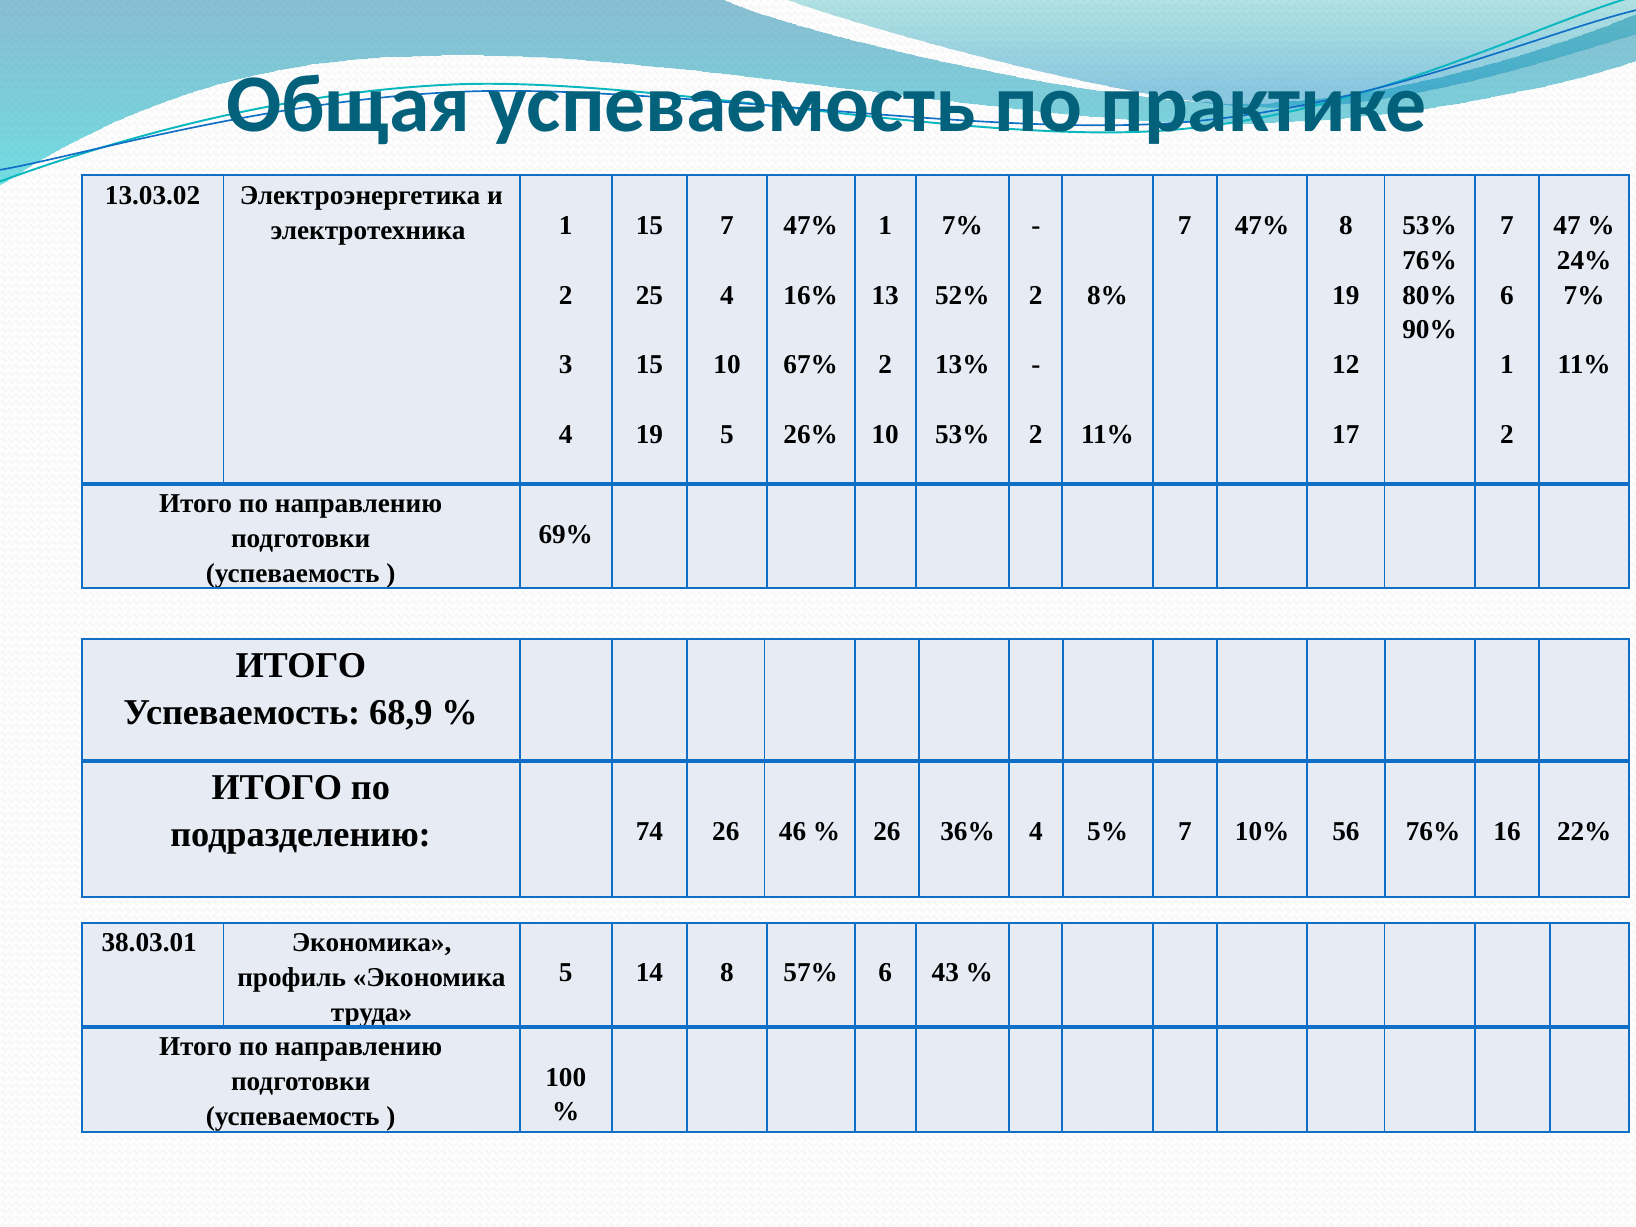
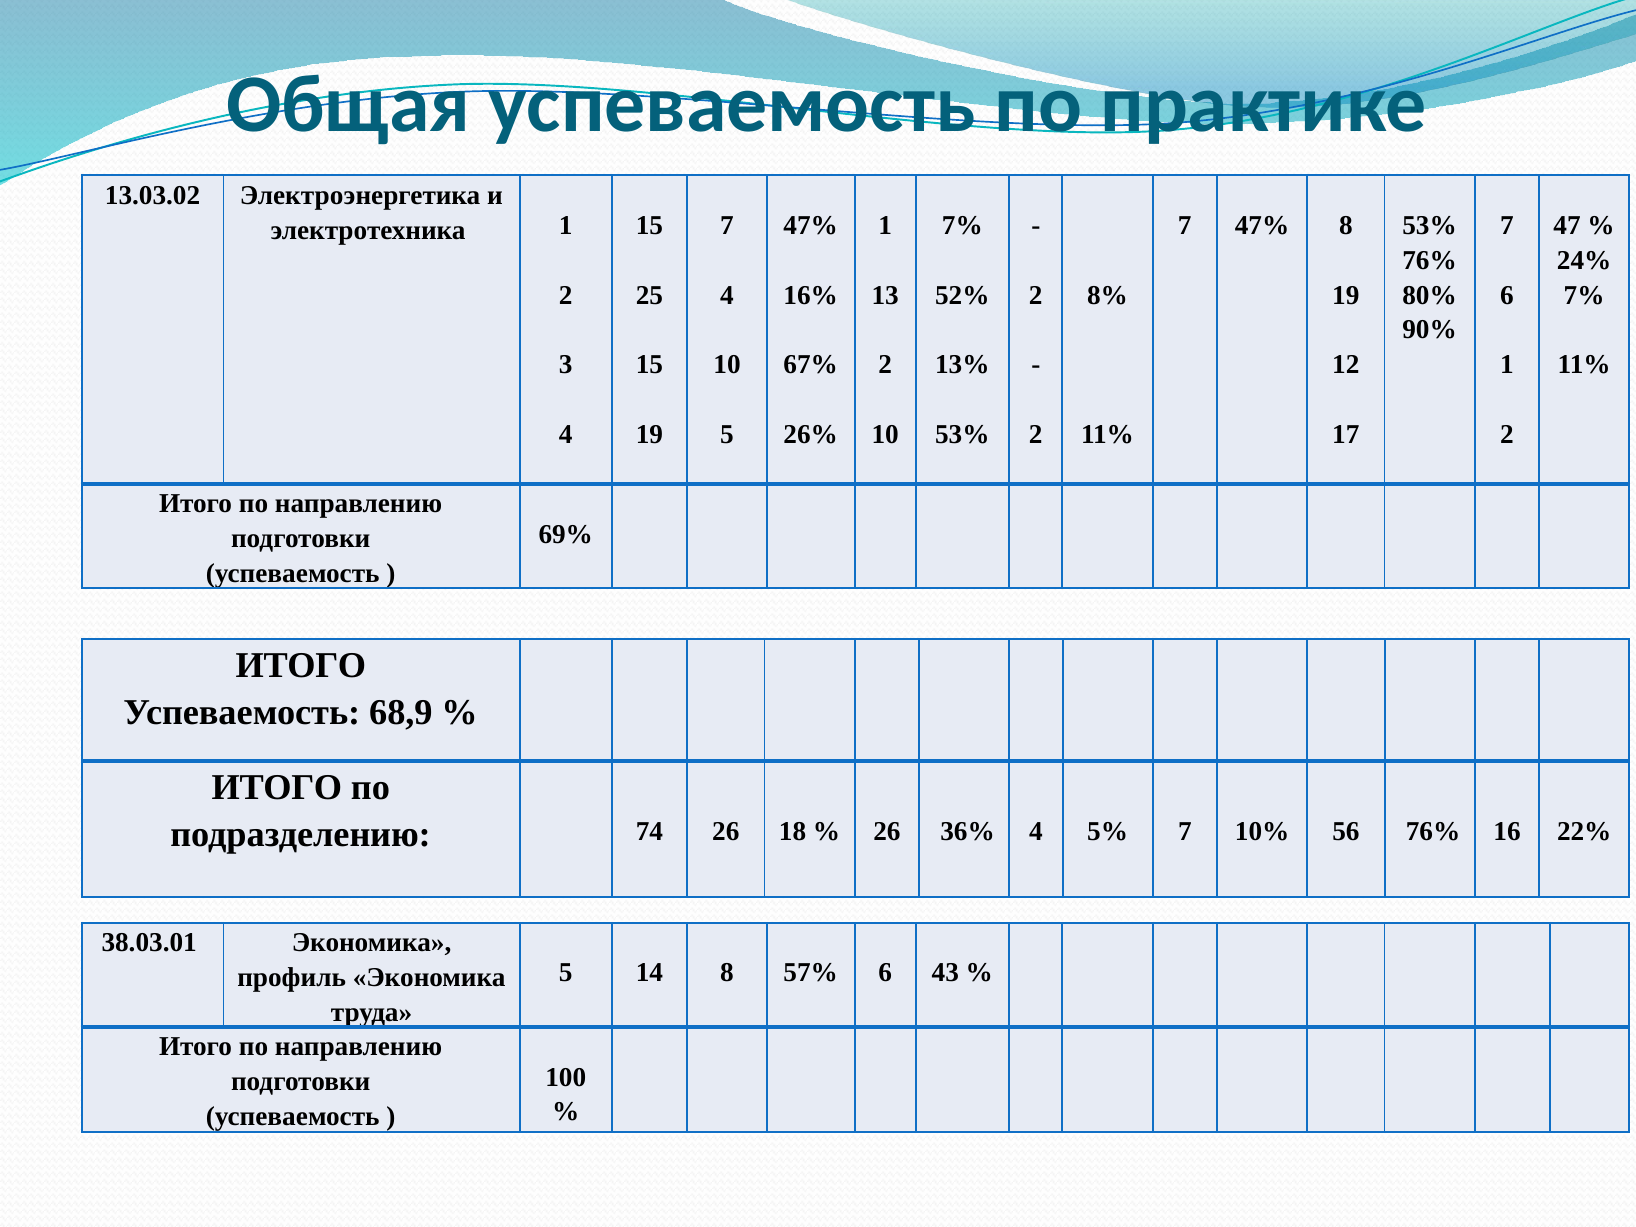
46: 46 -> 18
